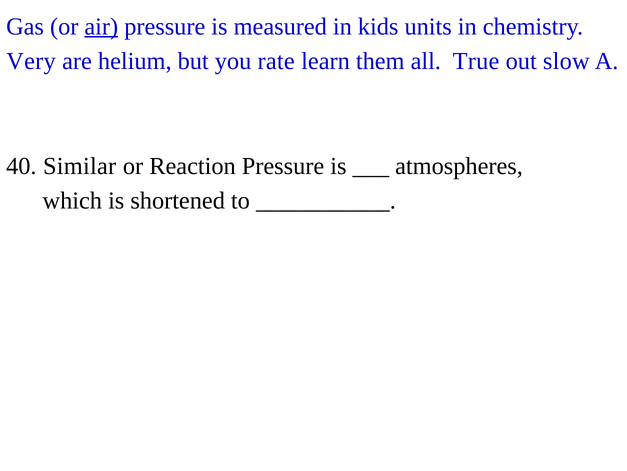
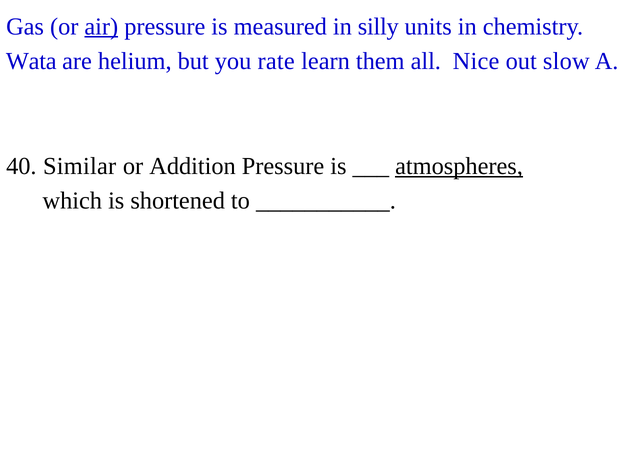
kids: kids -> silly
Very: Very -> Wata
True: True -> Nice
Reaction: Reaction -> Addition
atmospheres underline: none -> present
